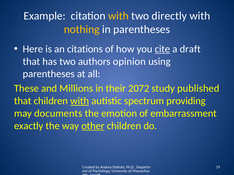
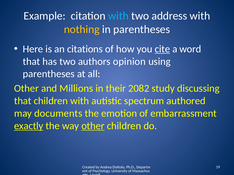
with at (118, 16) colour: yellow -> light blue
directly: directly -> address
draft: draft -> word
These at (26, 89): These -> Other
2072: 2072 -> 2082
published: published -> discussing
with at (80, 101) underline: present -> none
providing: providing -> authored
exactly underline: none -> present
